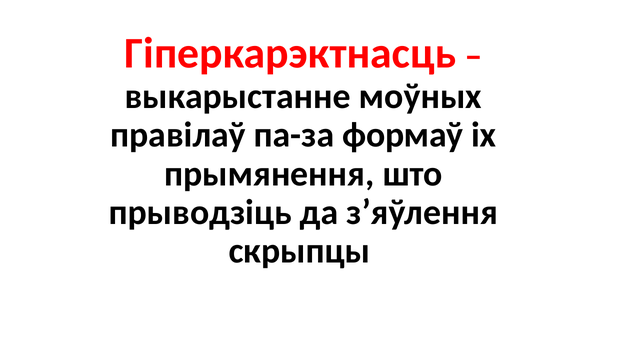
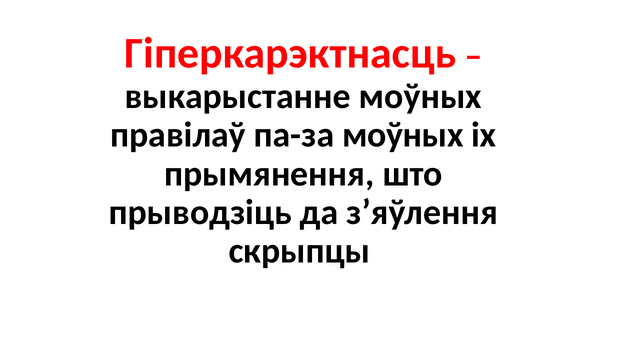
па-за формаў: формаў -> моўных
